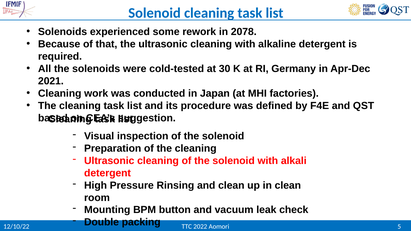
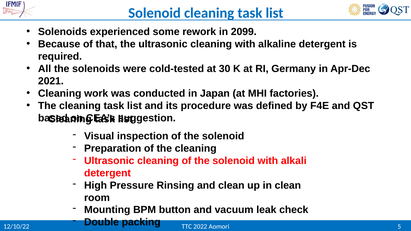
2078: 2078 -> 2099
